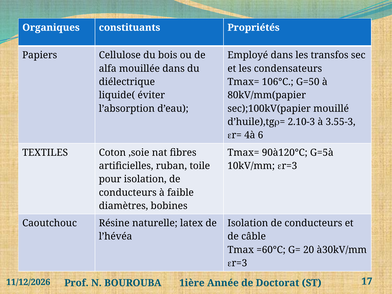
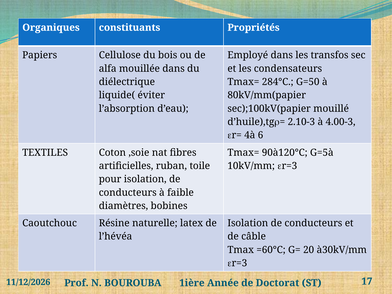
106°C: 106°C -> 284°C
3.55-3: 3.55-3 -> 4.00-3
